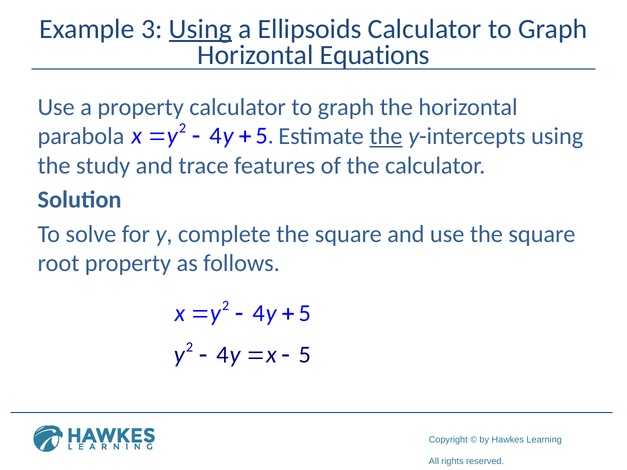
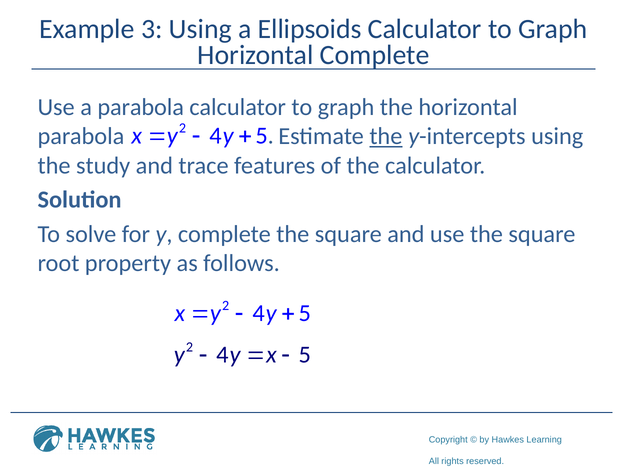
Using at (200, 29) underline: present -> none
Horizontal Equations: Equations -> Complete
a property: property -> parabola
